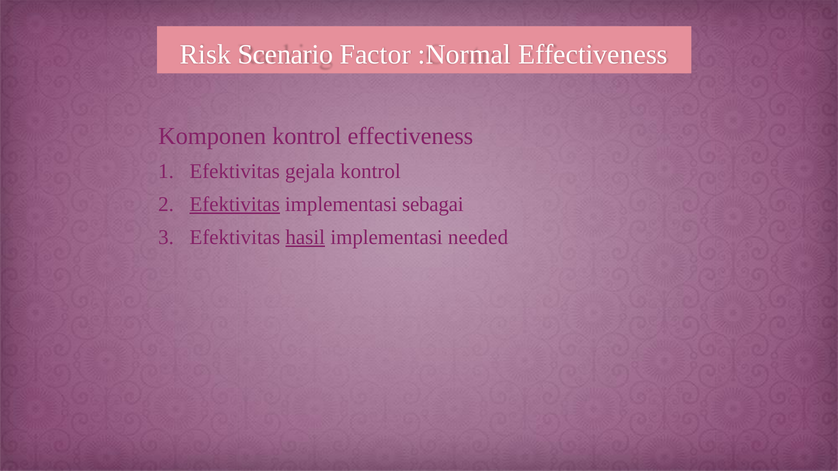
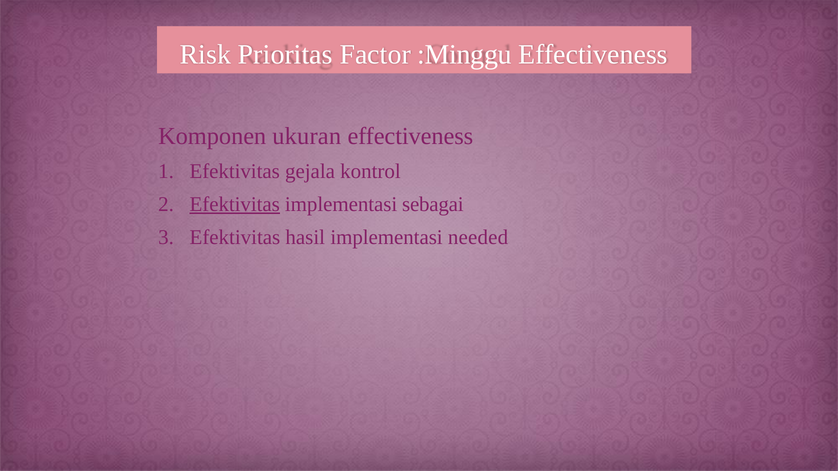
Scenario: Scenario -> Prioritas
:Normal: :Normal -> :Minggu
Komponen kontrol: kontrol -> ukuran
hasil underline: present -> none
